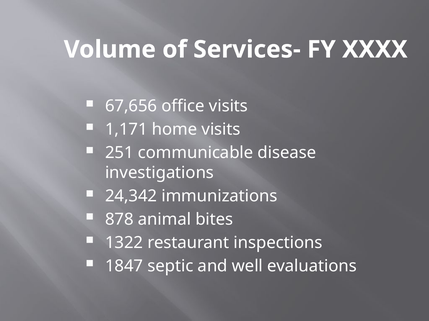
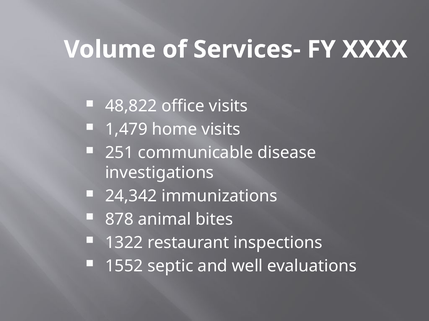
67,656: 67,656 -> 48,822
1,171: 1,171 -> 1,479
1847: 1847 -> 1552
